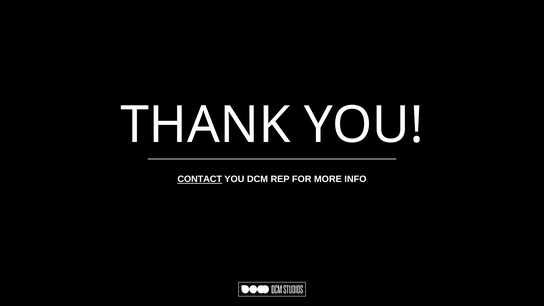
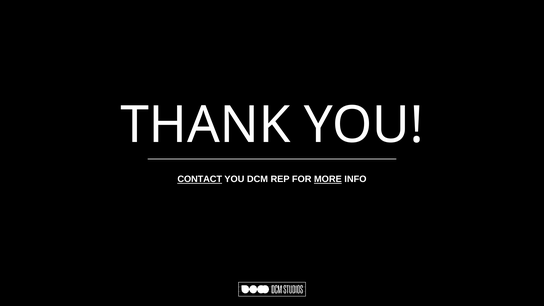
MORE underline: none -> present
